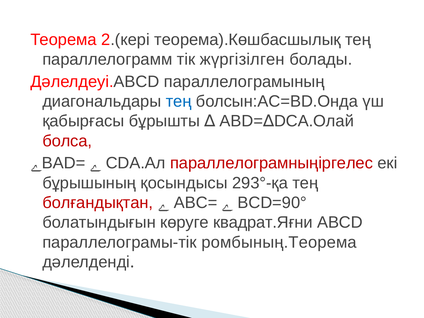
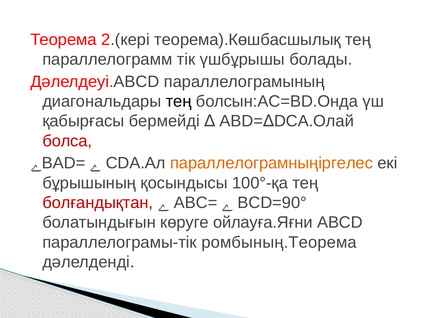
жүргізілген: жүргізілген -> үшбұрышы
тең at (179, 101) colour: blue -> black
бұрышты: бұрышты -> бермейді
параллелограмныңіргелес colour: red -> orange
293°-қа: 293°-қа -> 100°-қа
квадрат.Яғни: квадрат.Яғни -> ойлауға.Яғни
